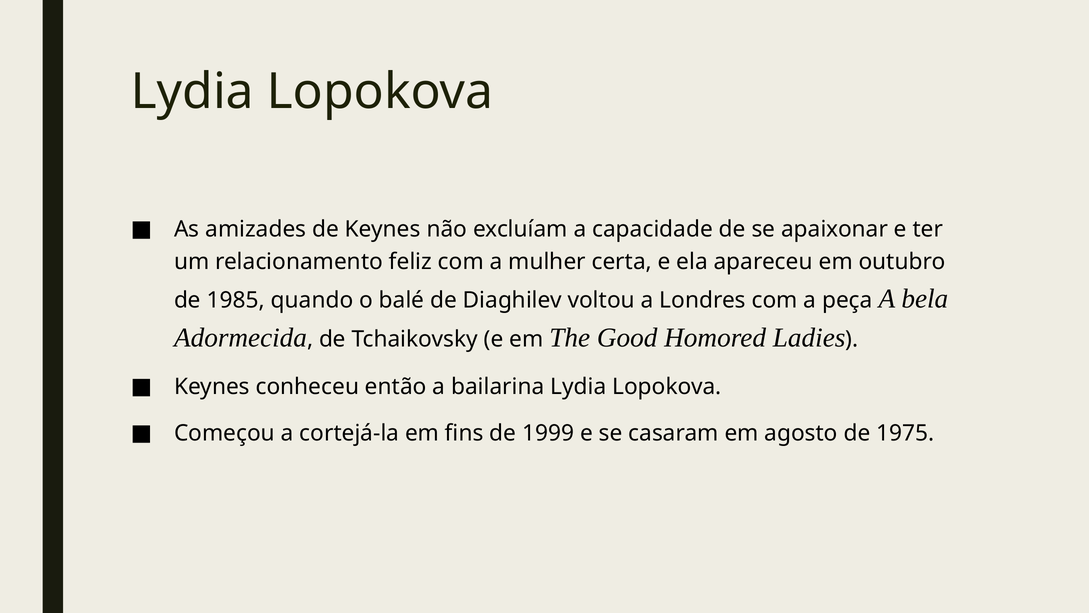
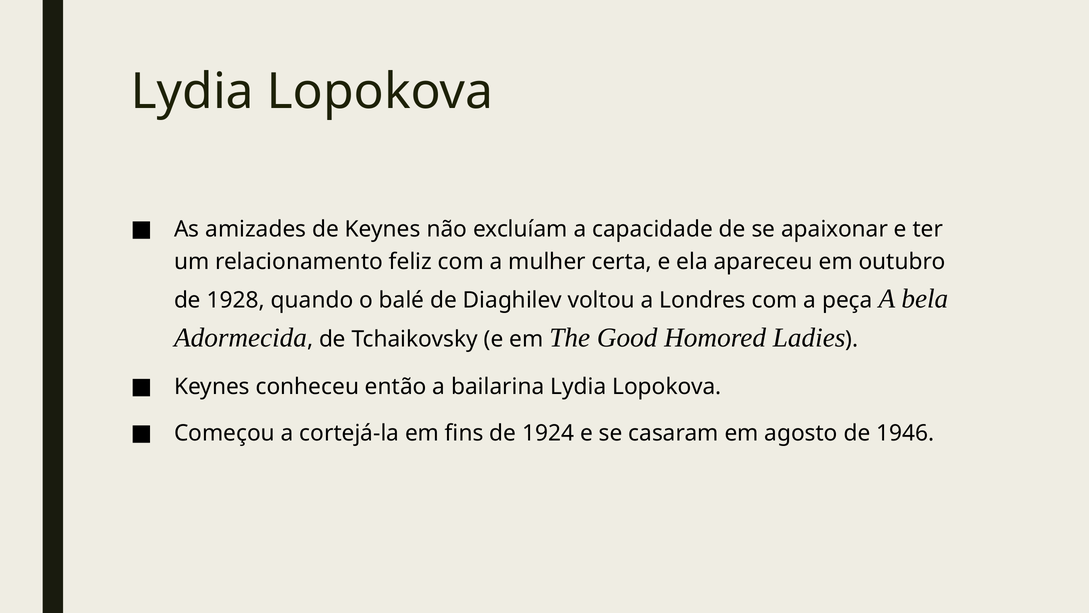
1985: 1985 -> 1928
1999: 1999 -> 1924
1975: 1975 -> 1946
